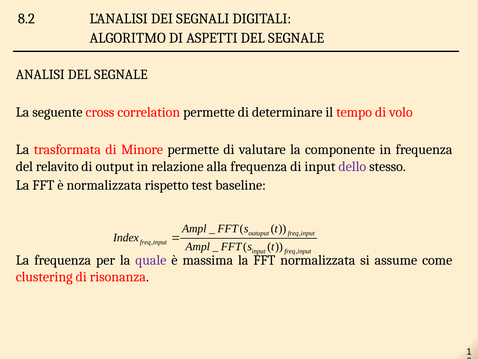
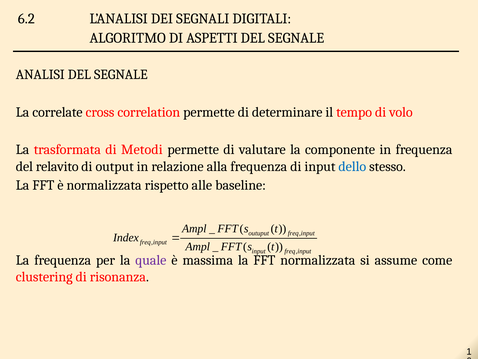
8.2: 8.2 -> 6.2
seguente: seguente -> correlate
Minore: Minore -> Metodi
dello colour: purple -> blue
test: test -> alle
